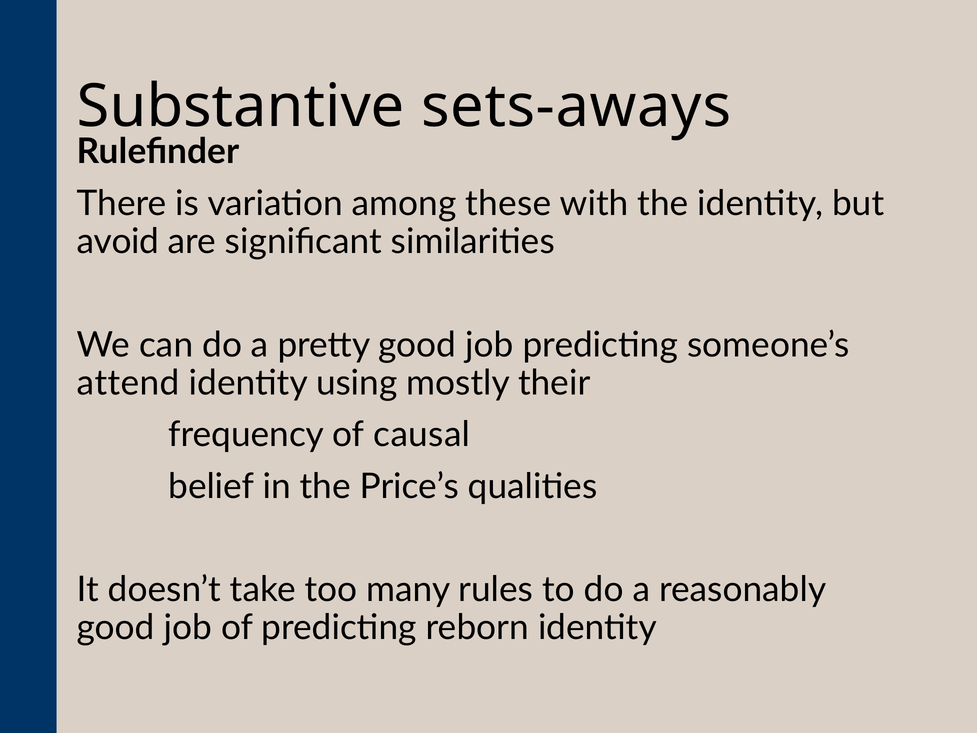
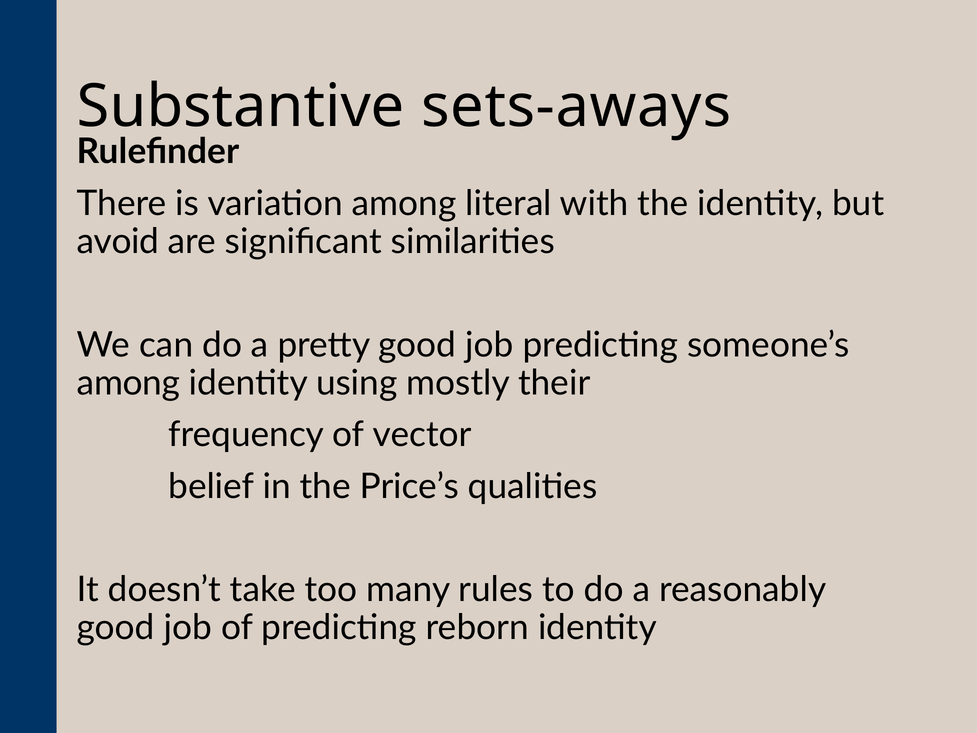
these: these -> literal
attend at (128, 383): attend -> among
causal: causal -> vector
